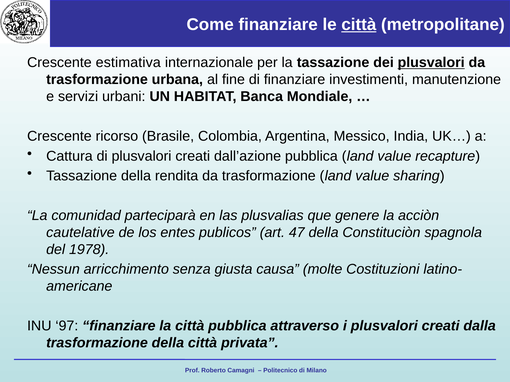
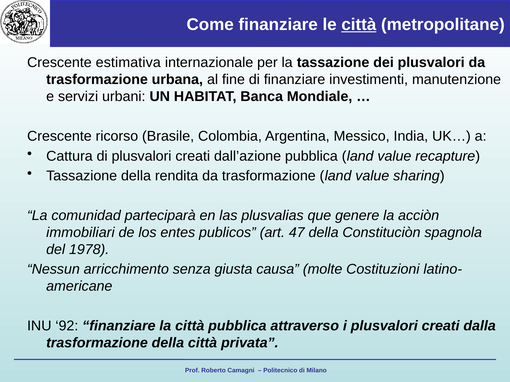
plusvalori at (431, 63) underline: present -> none
cautelative: cautelative -> immobiliari
97: 97 -> 92
